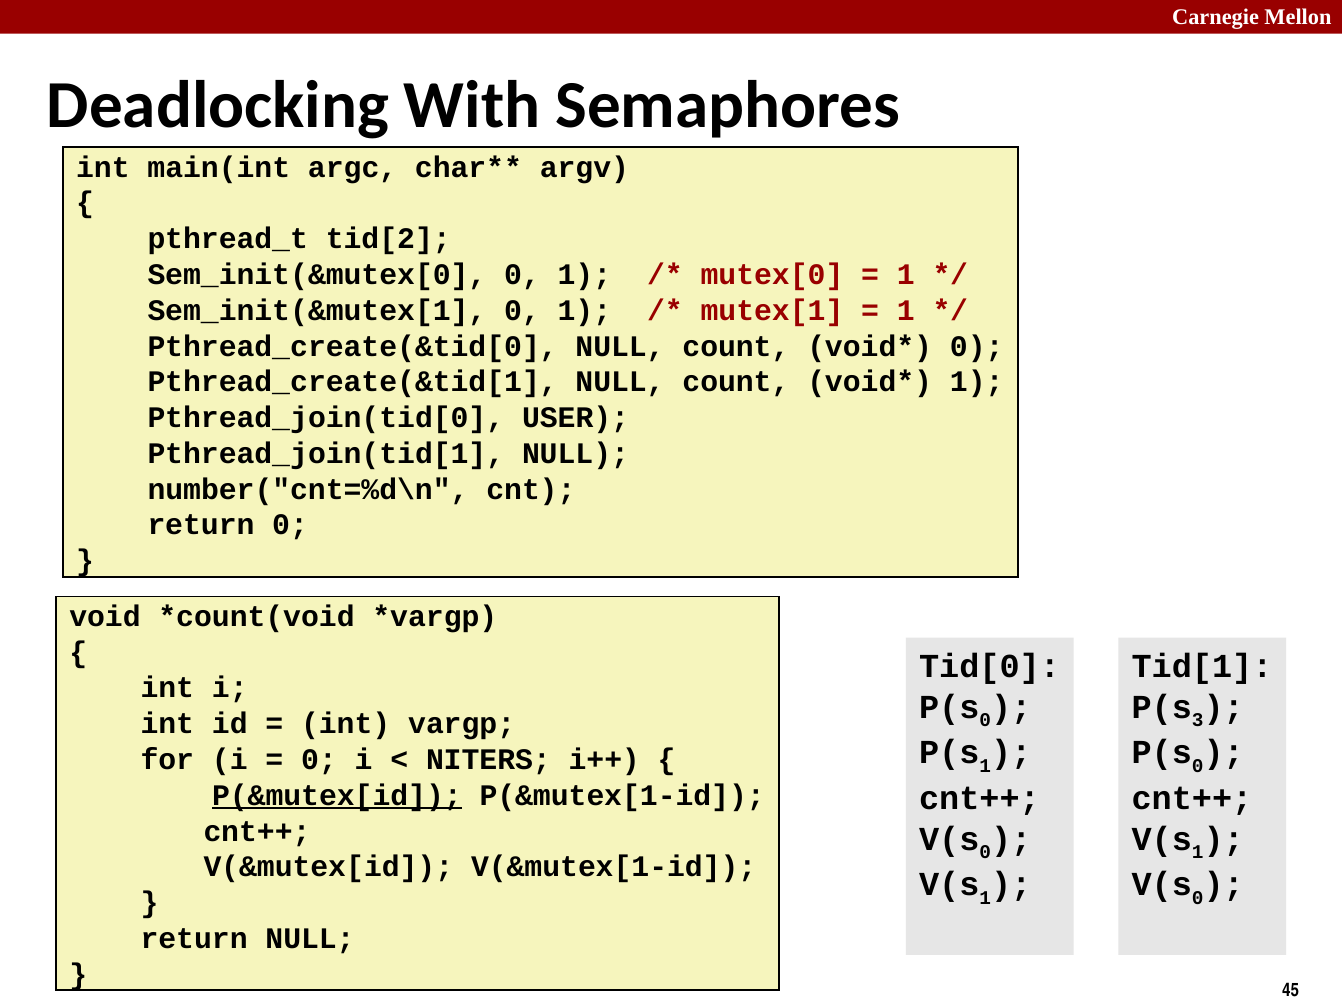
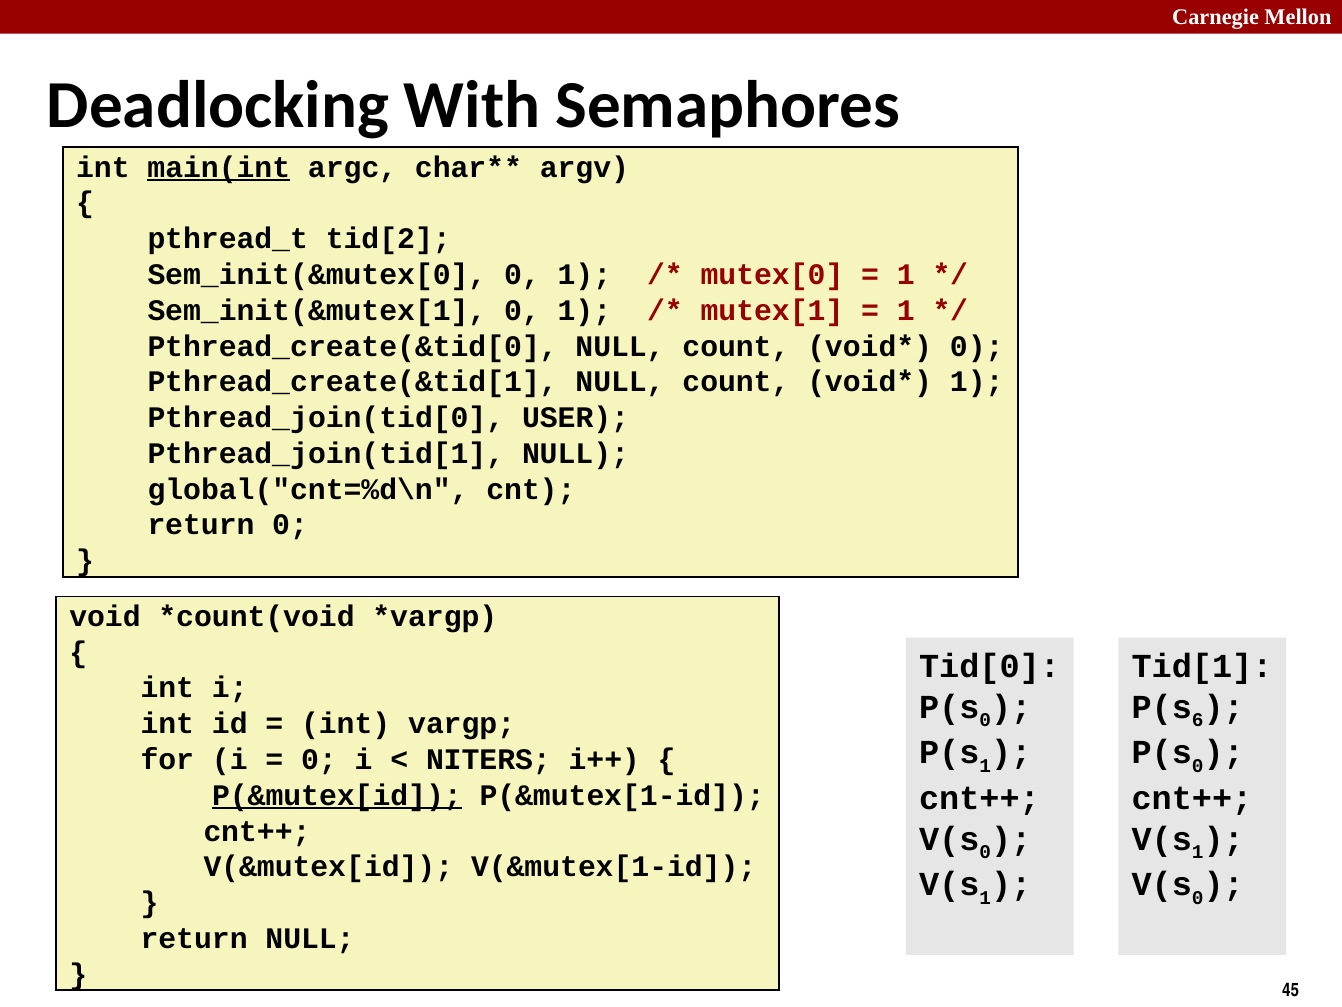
main(int underline: none -> present
number("cnt=%d\n: number("cnt=%d\n -> global("cnt=%d\n
3: 3 -> 6
